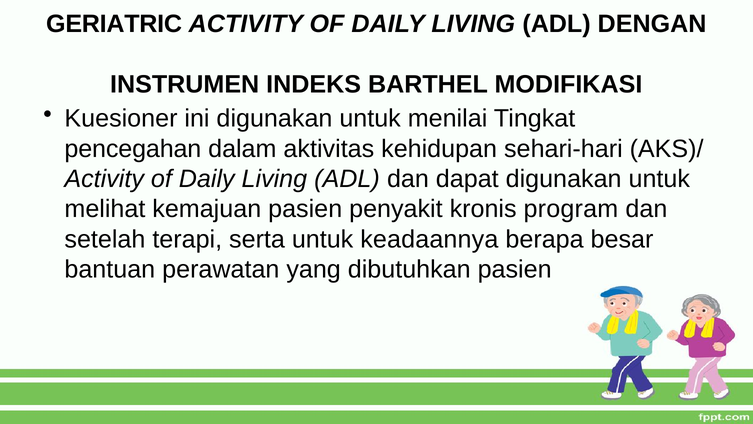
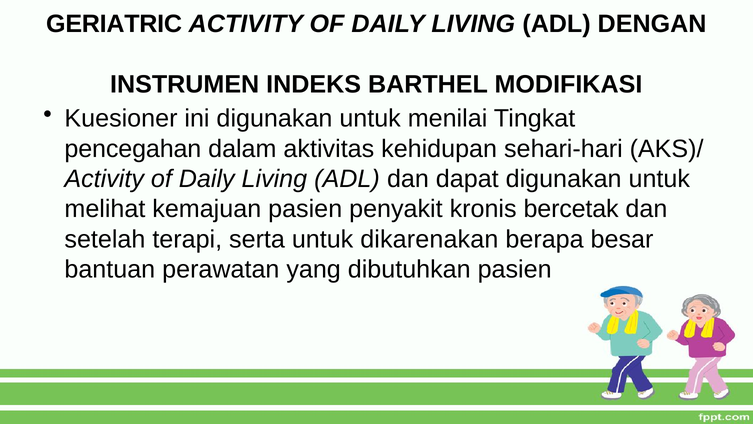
program: program -> bercetak
keadaannya: keadaannya -> dikarenakan
